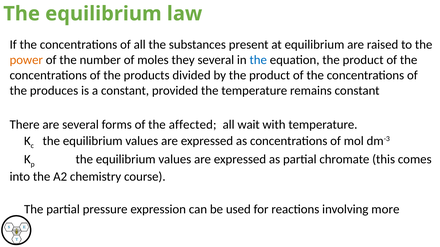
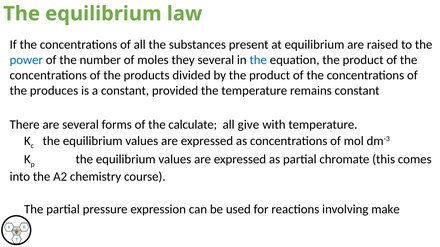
power colour: orange -> blue
affected: affected -> calculate
wait: wait -> give
more: more -> make
